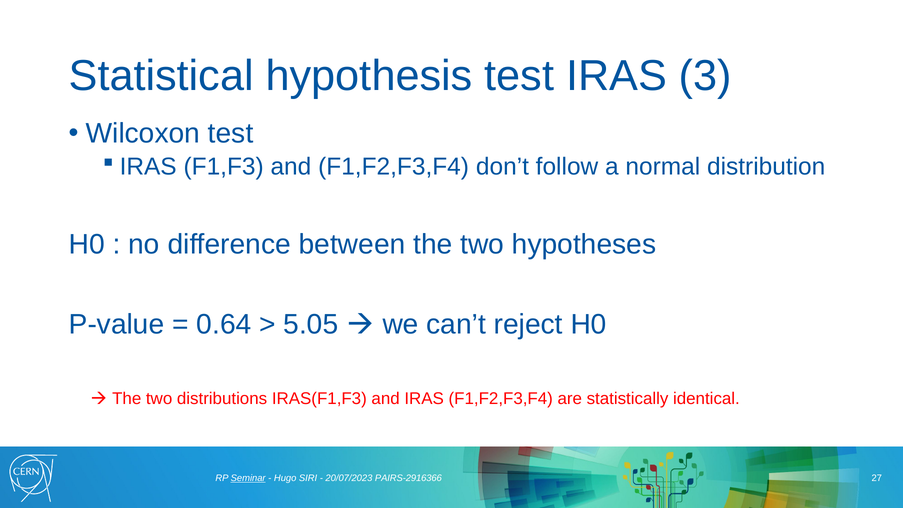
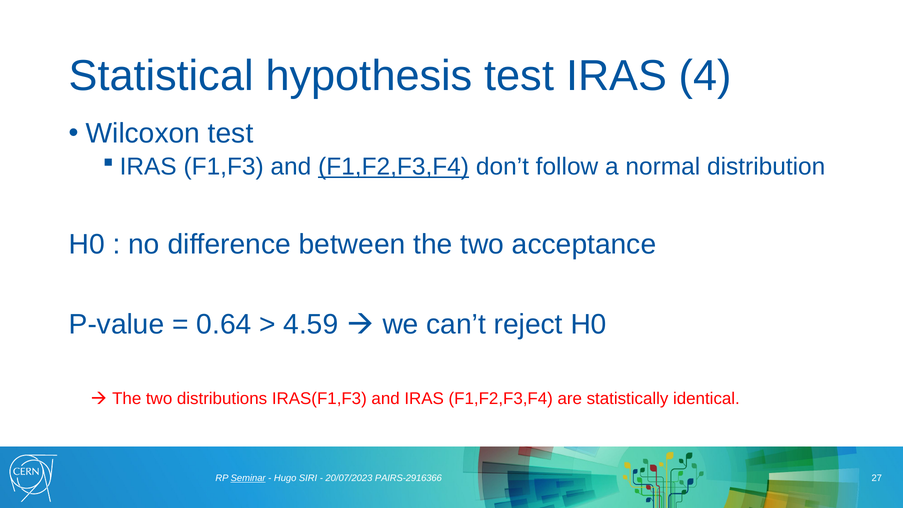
3: 3 -> 4
F1,F2,F3,F4 at (394, 167) underline: none -> present
hypotheses: hypotheses -> acceptance
5.05: 5.05 -> 4.59
